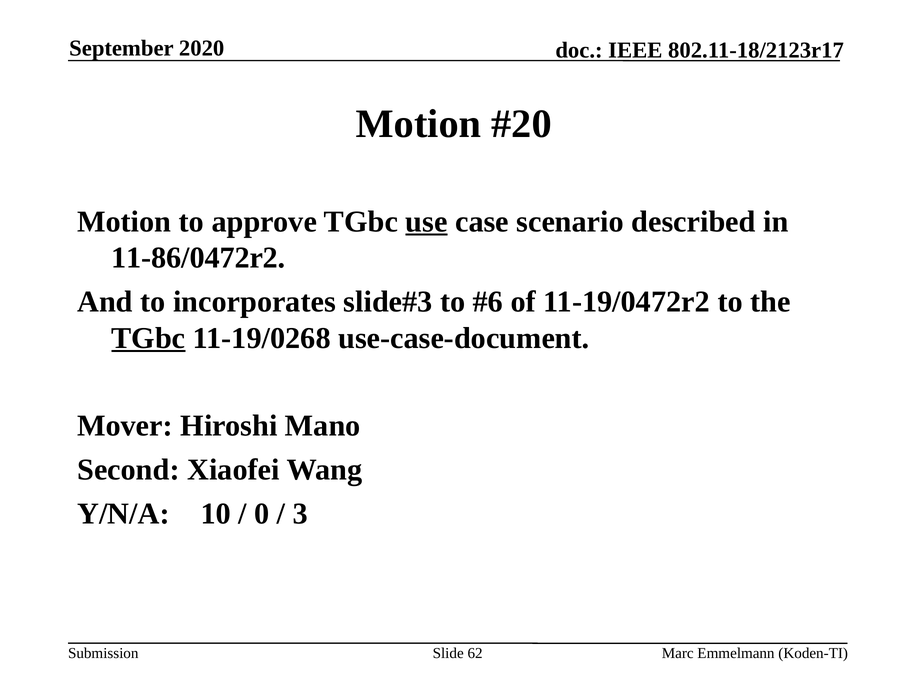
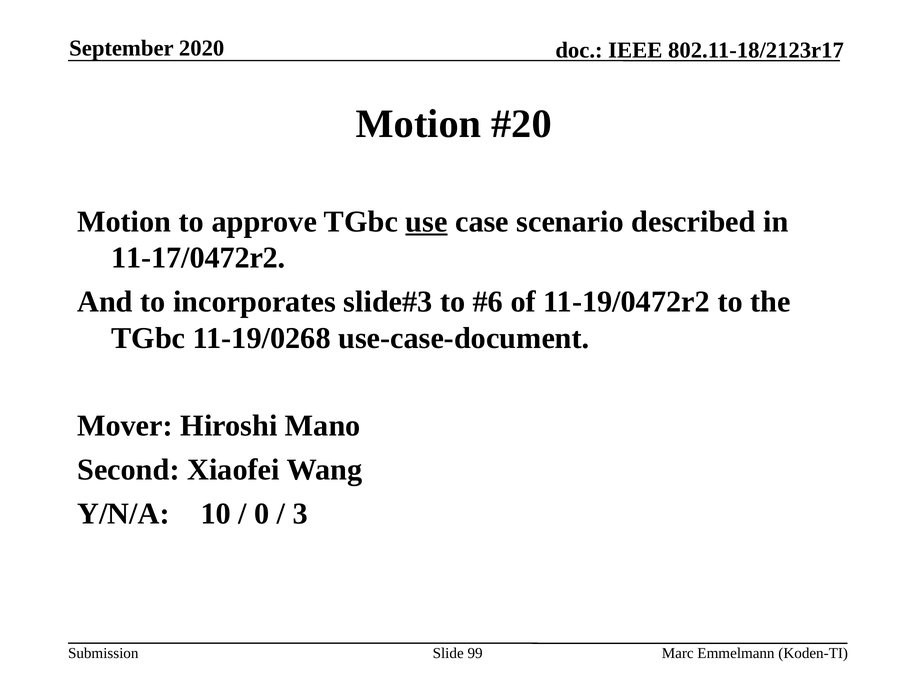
11-86/0472r2: 11-86/0472r2 -> 11-17/0472r2
TGbc at (148, 338) underline: present -> none
62: 62 -> 99
